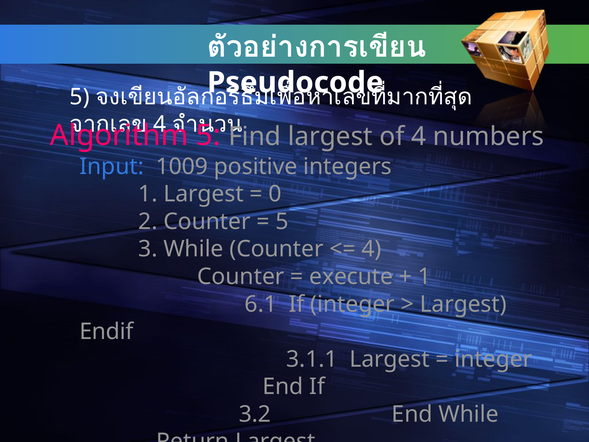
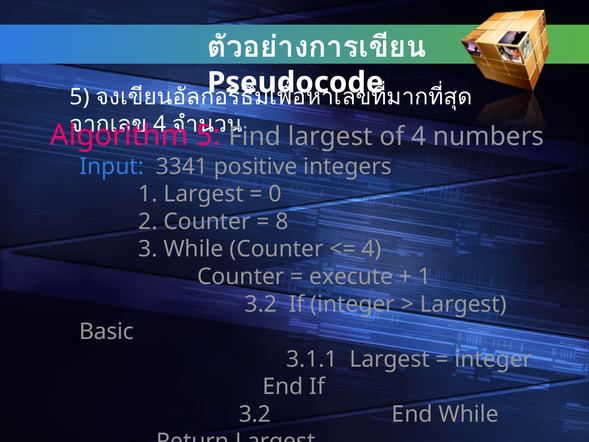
1009: 1009 -> 3341
5 at (282, 221): 5 -> 8
6.1 at (261, 304): 6.1 -> 3.2
Endif: Endif -> Basic
